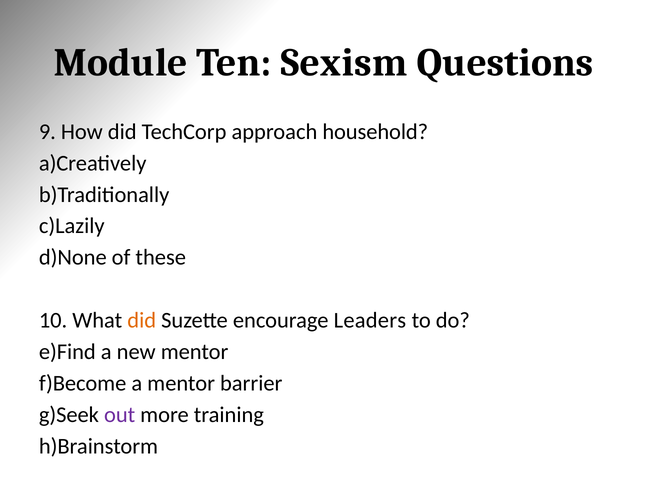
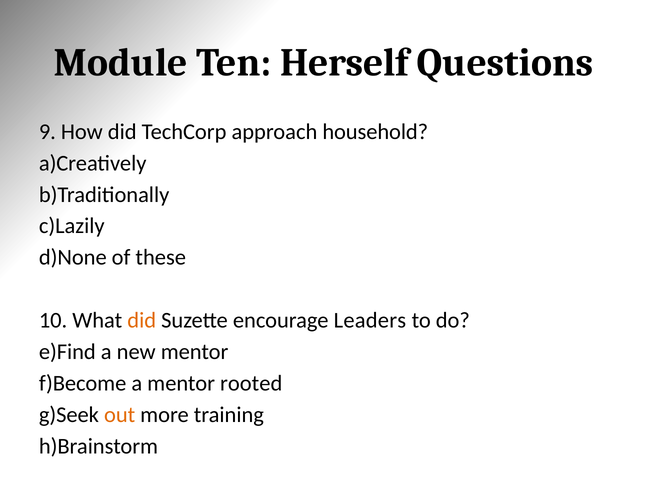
Sexism: Sexism -> Herself
barrier: barrier -> rooted
out colour: purple -> orange
